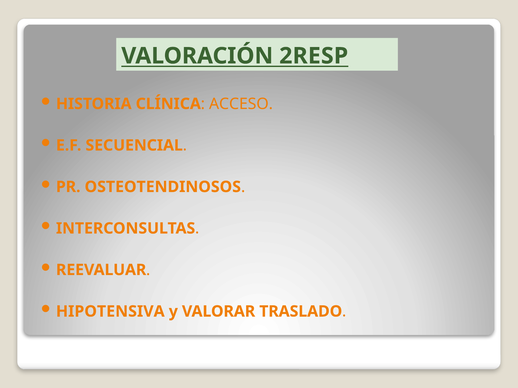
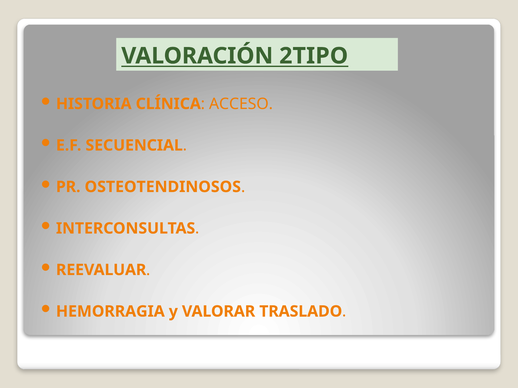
2RESP: 2RESP -> 2TIPO
HIPOTENSIVA: HIPOTENSIVA -> HEMORRAGIA
